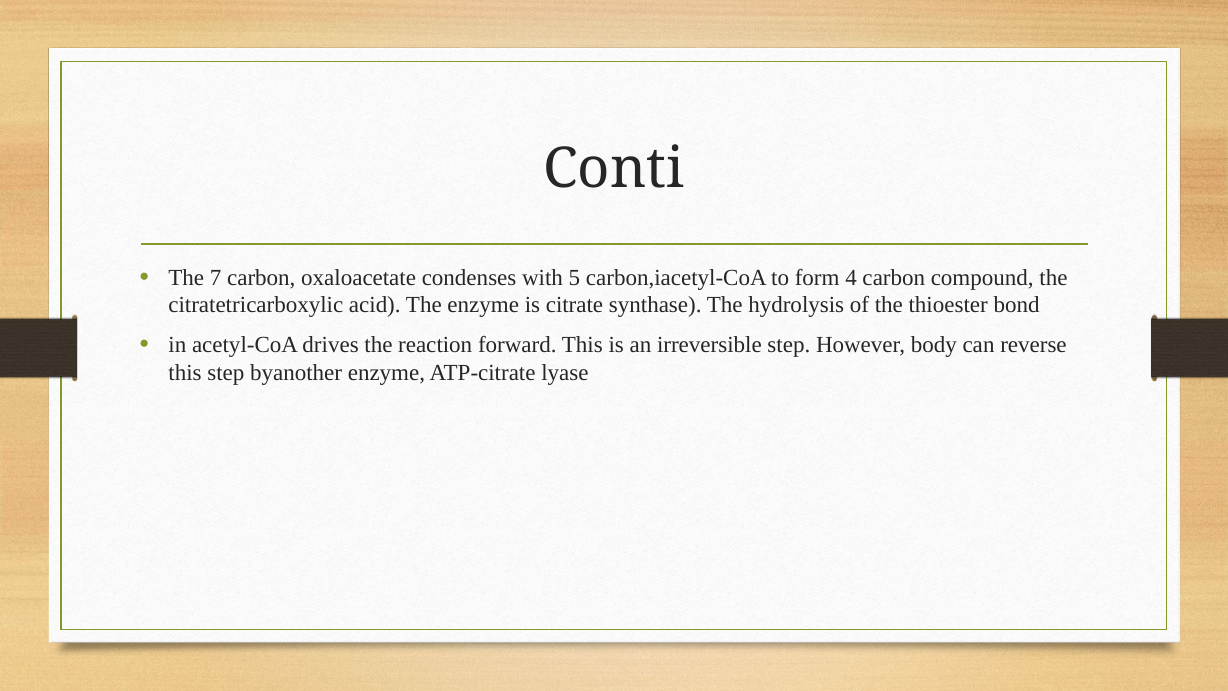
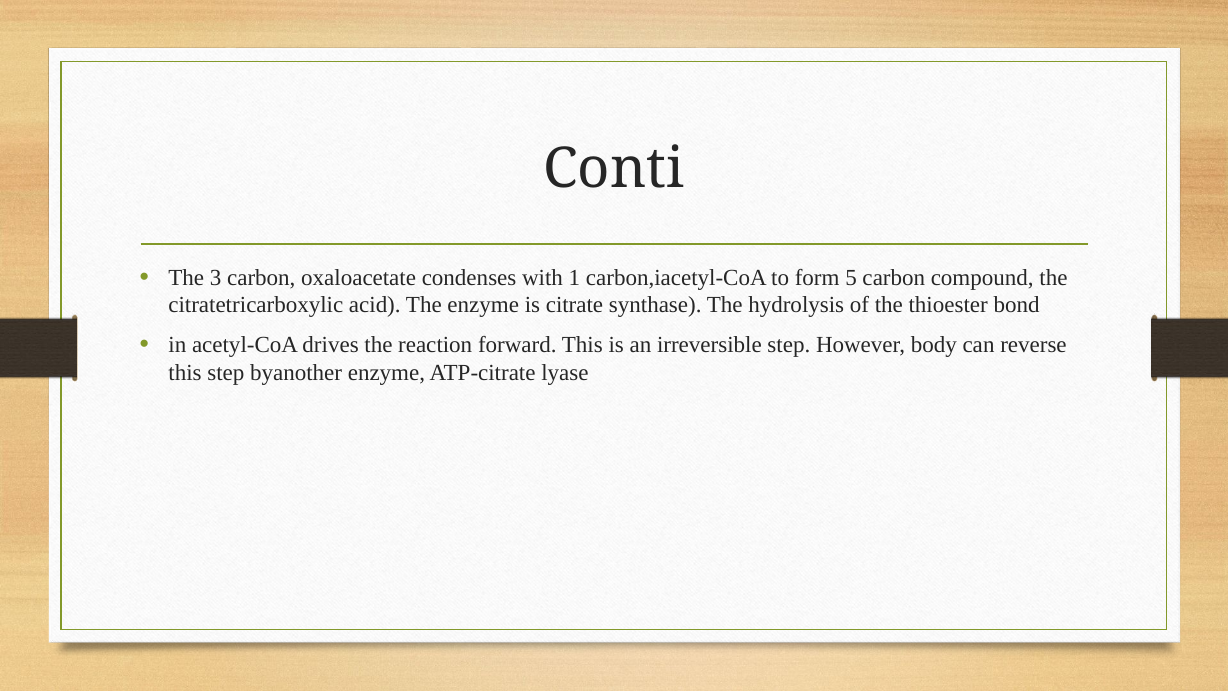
7: 7 -> 3
5: 5 -> 1
4: 4 -> 5
